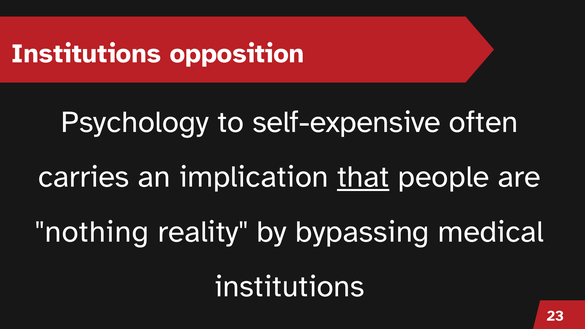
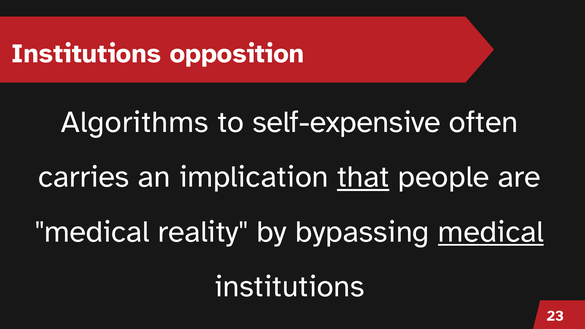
Psychology: Psychology -> Algorithms
nothing at (92, 232): nothing -> medical
medical at (491, 232) underline: none -> present
